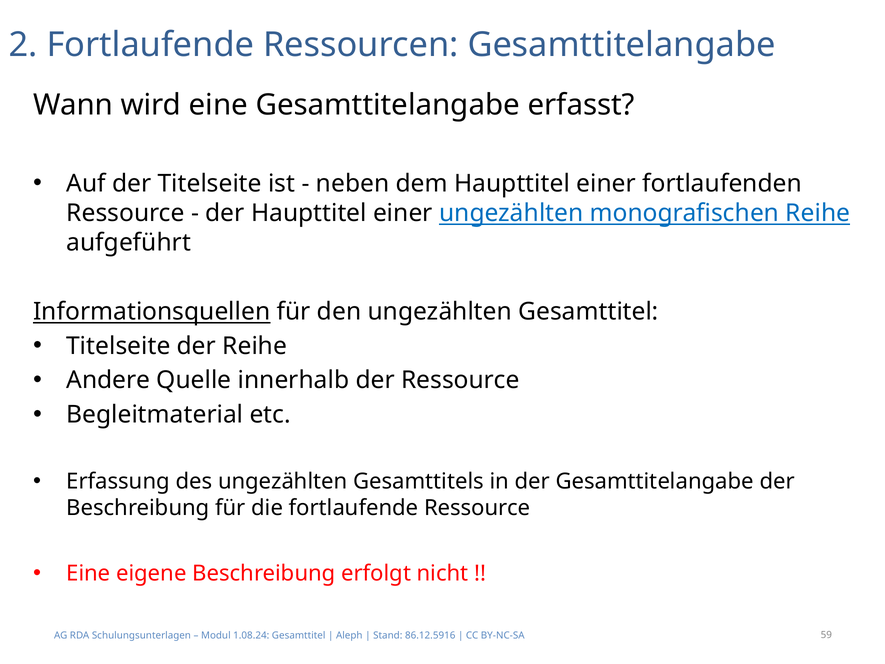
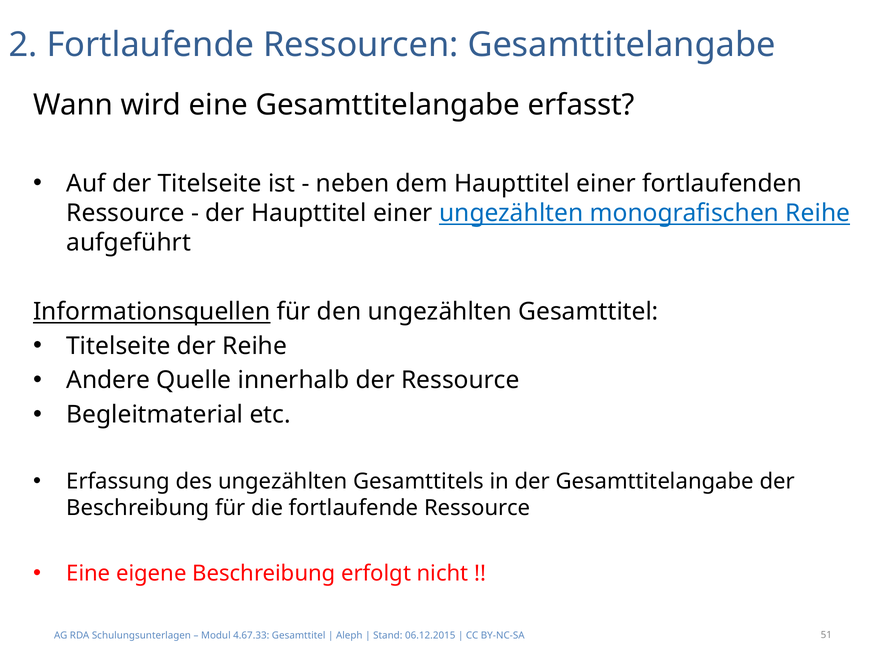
1.08.24: 1.08.24 -> 4.67.33
86.12.5916: 86.12.5916 -> 06.12.2015
59: 59 -> 51
